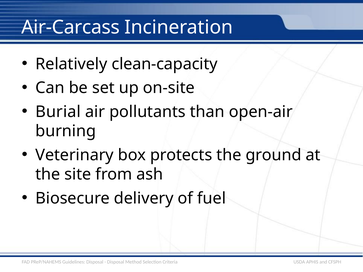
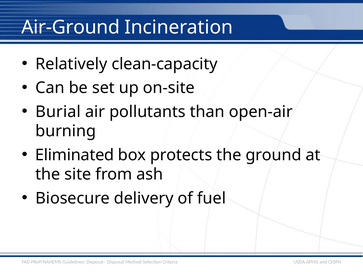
Air-Carcass: Air-Carcass -> Air-Ground
Veterinary: Veterinary -> Eliminated
